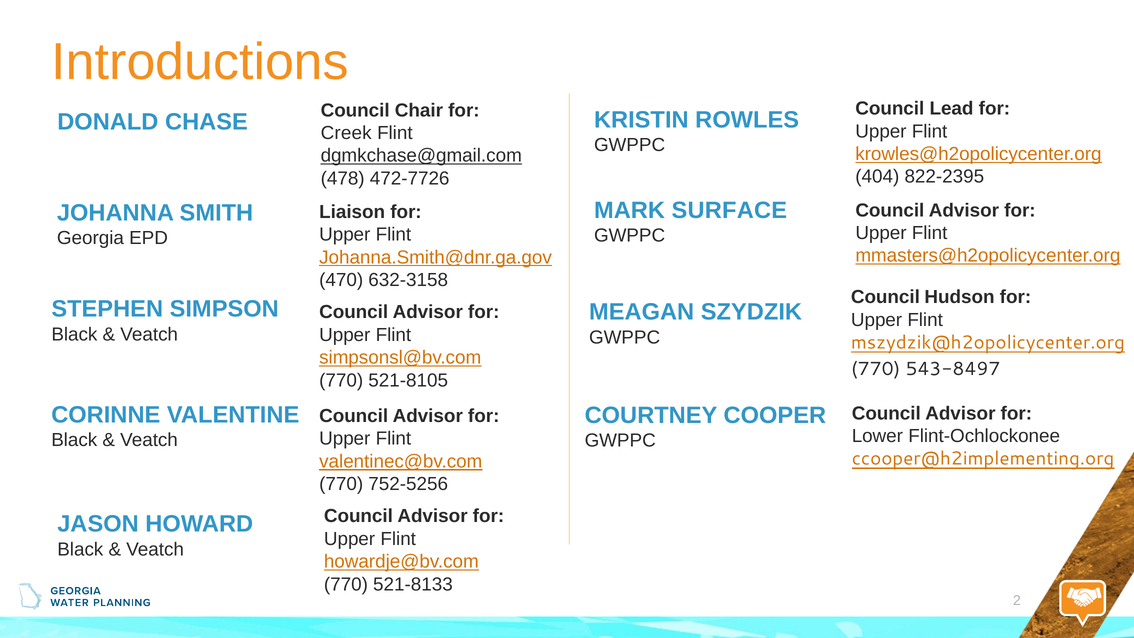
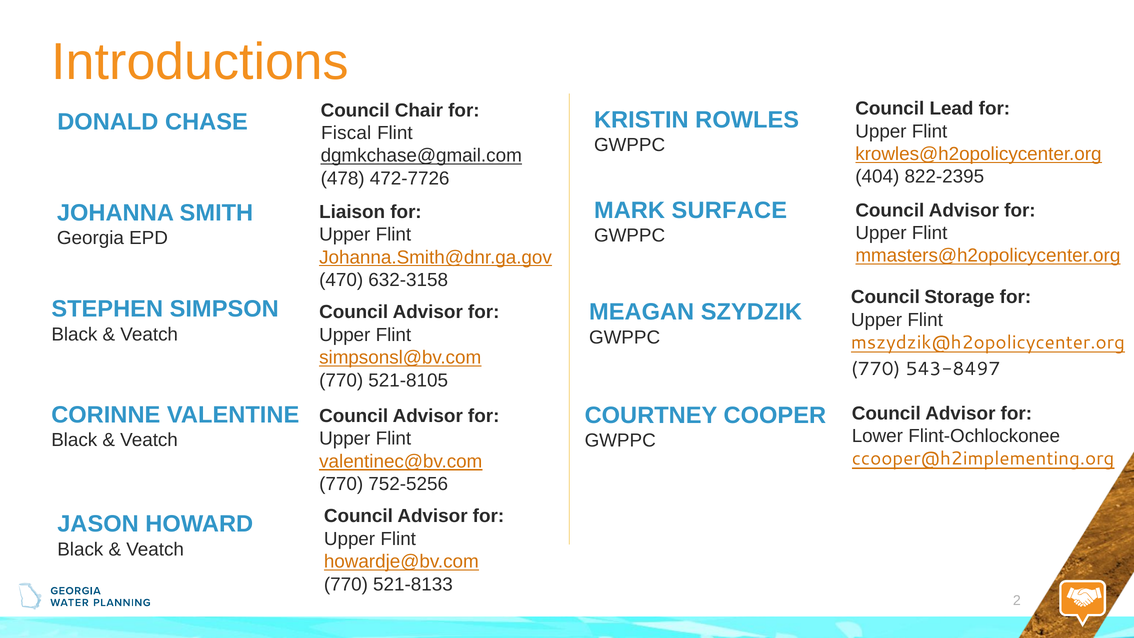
Creek: Creek -> Fiscal
Hudson: Hudson -> Storage
